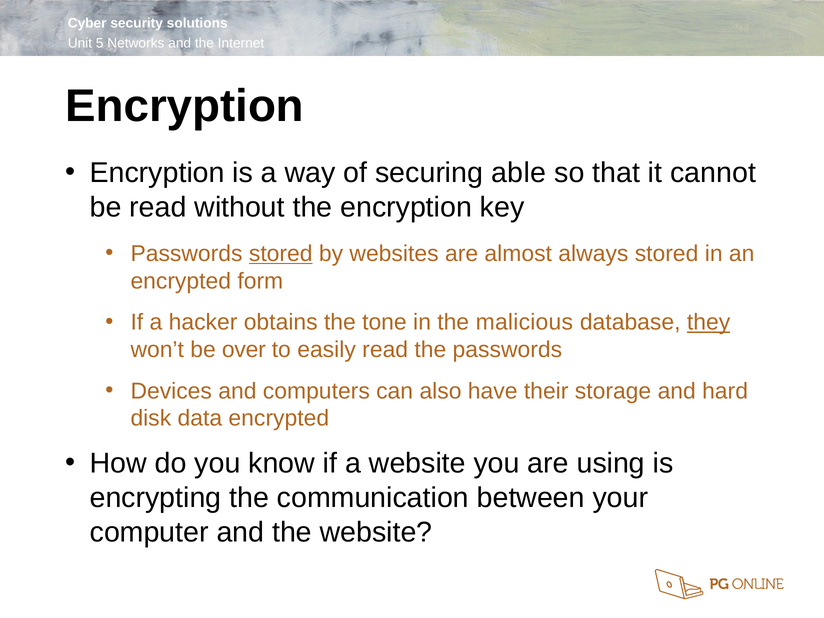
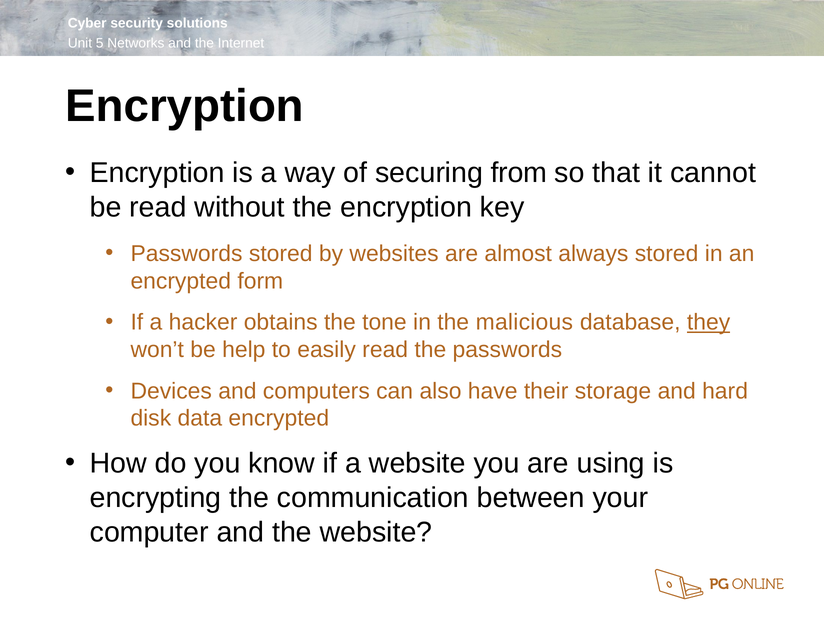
able: able -> from
stored at (281, 254) underline: present -> none
over: over -> help
